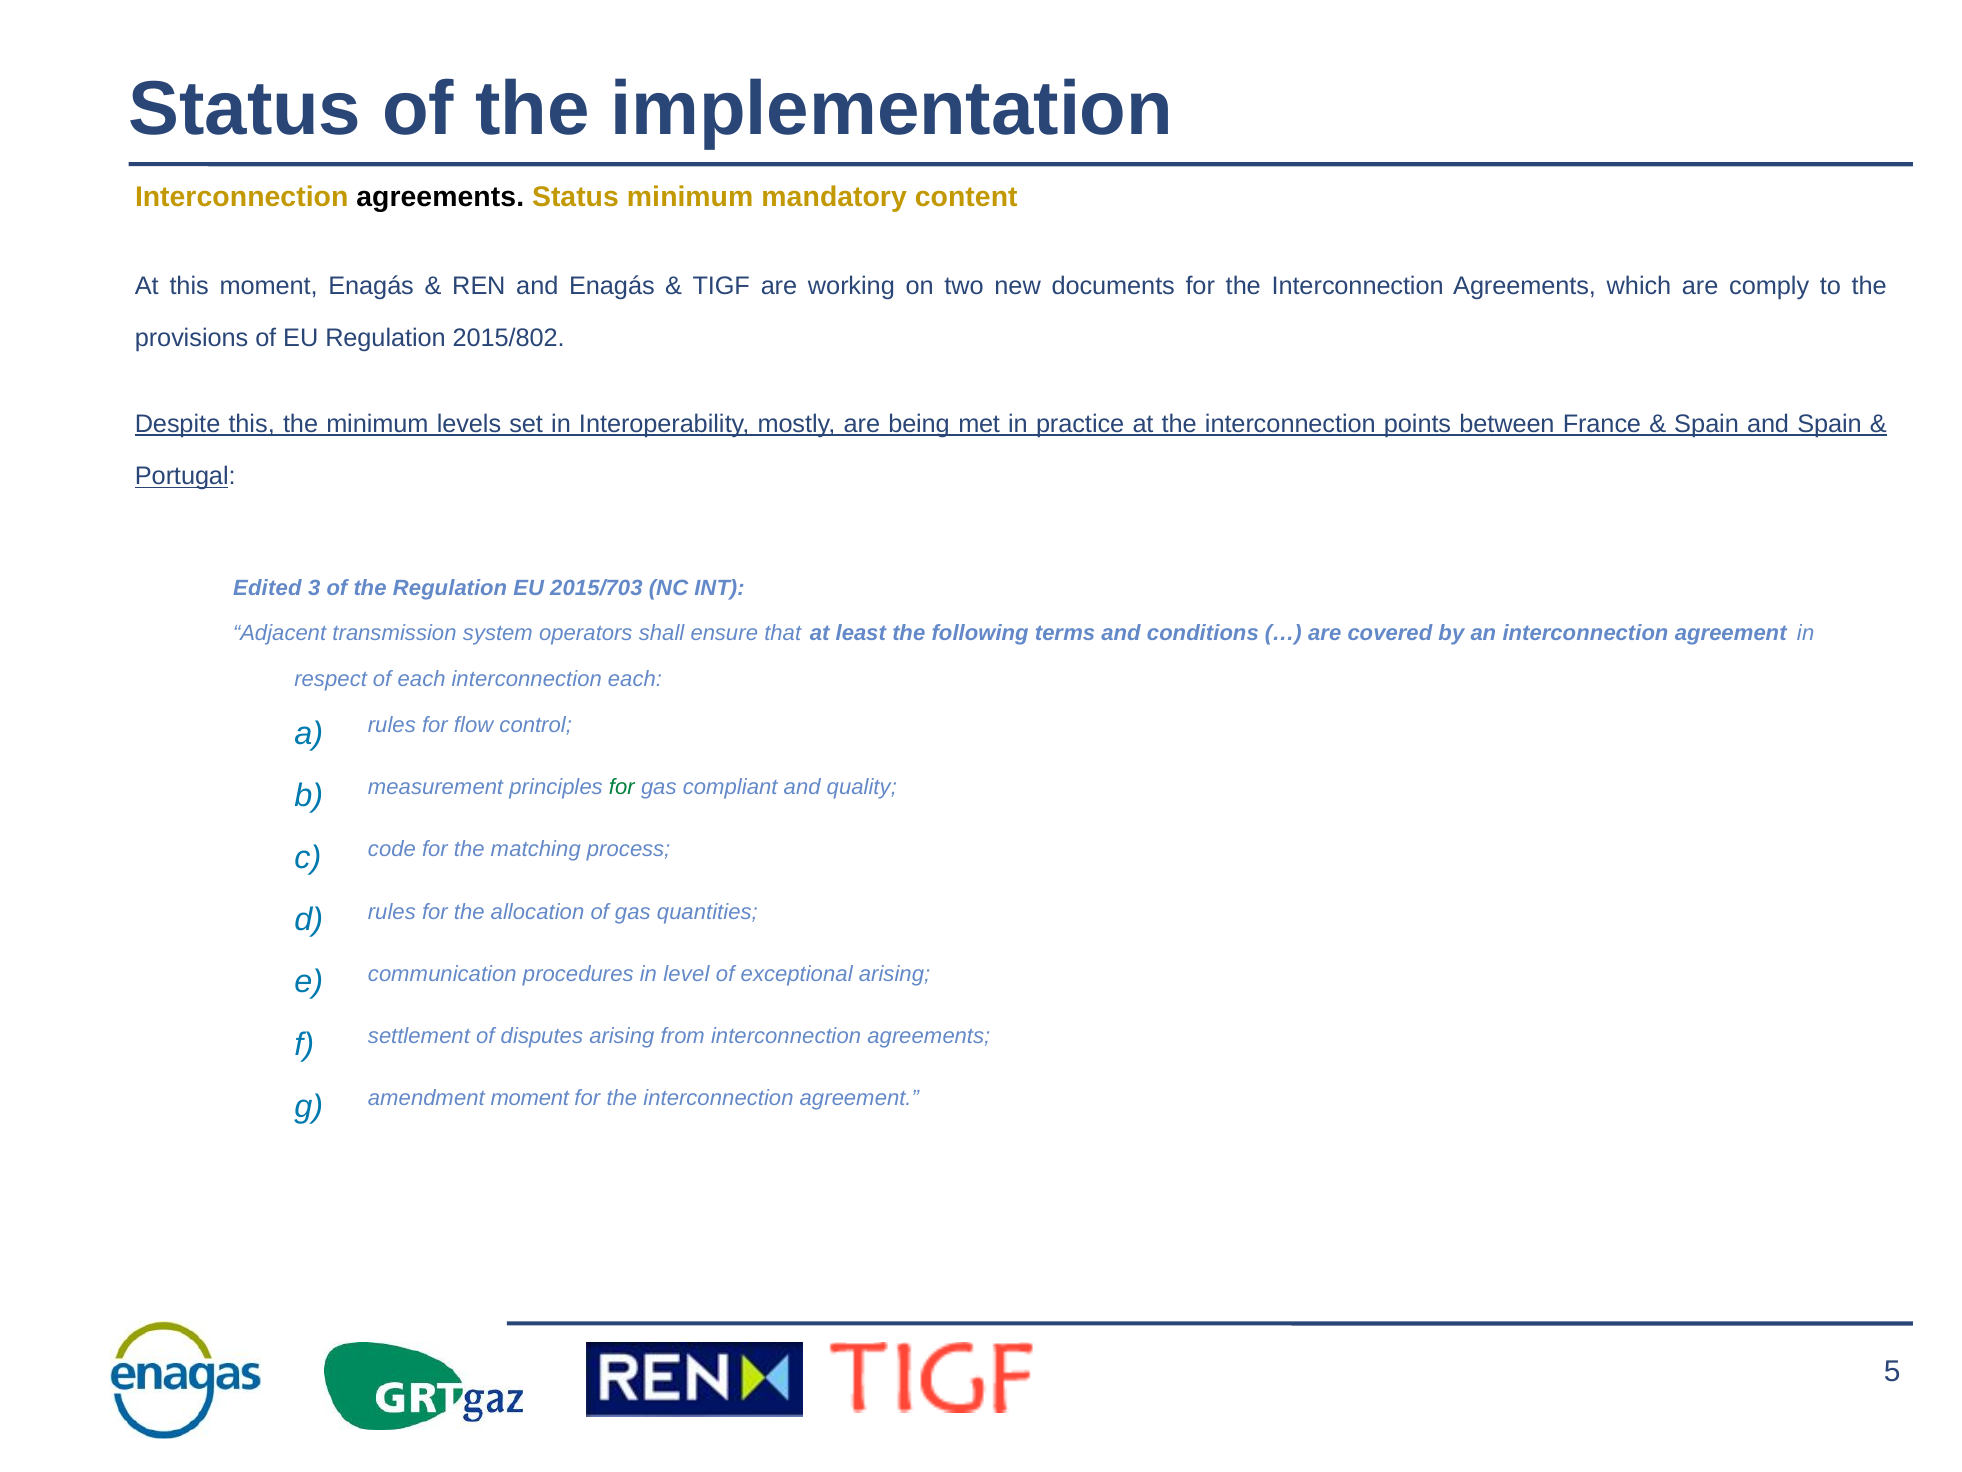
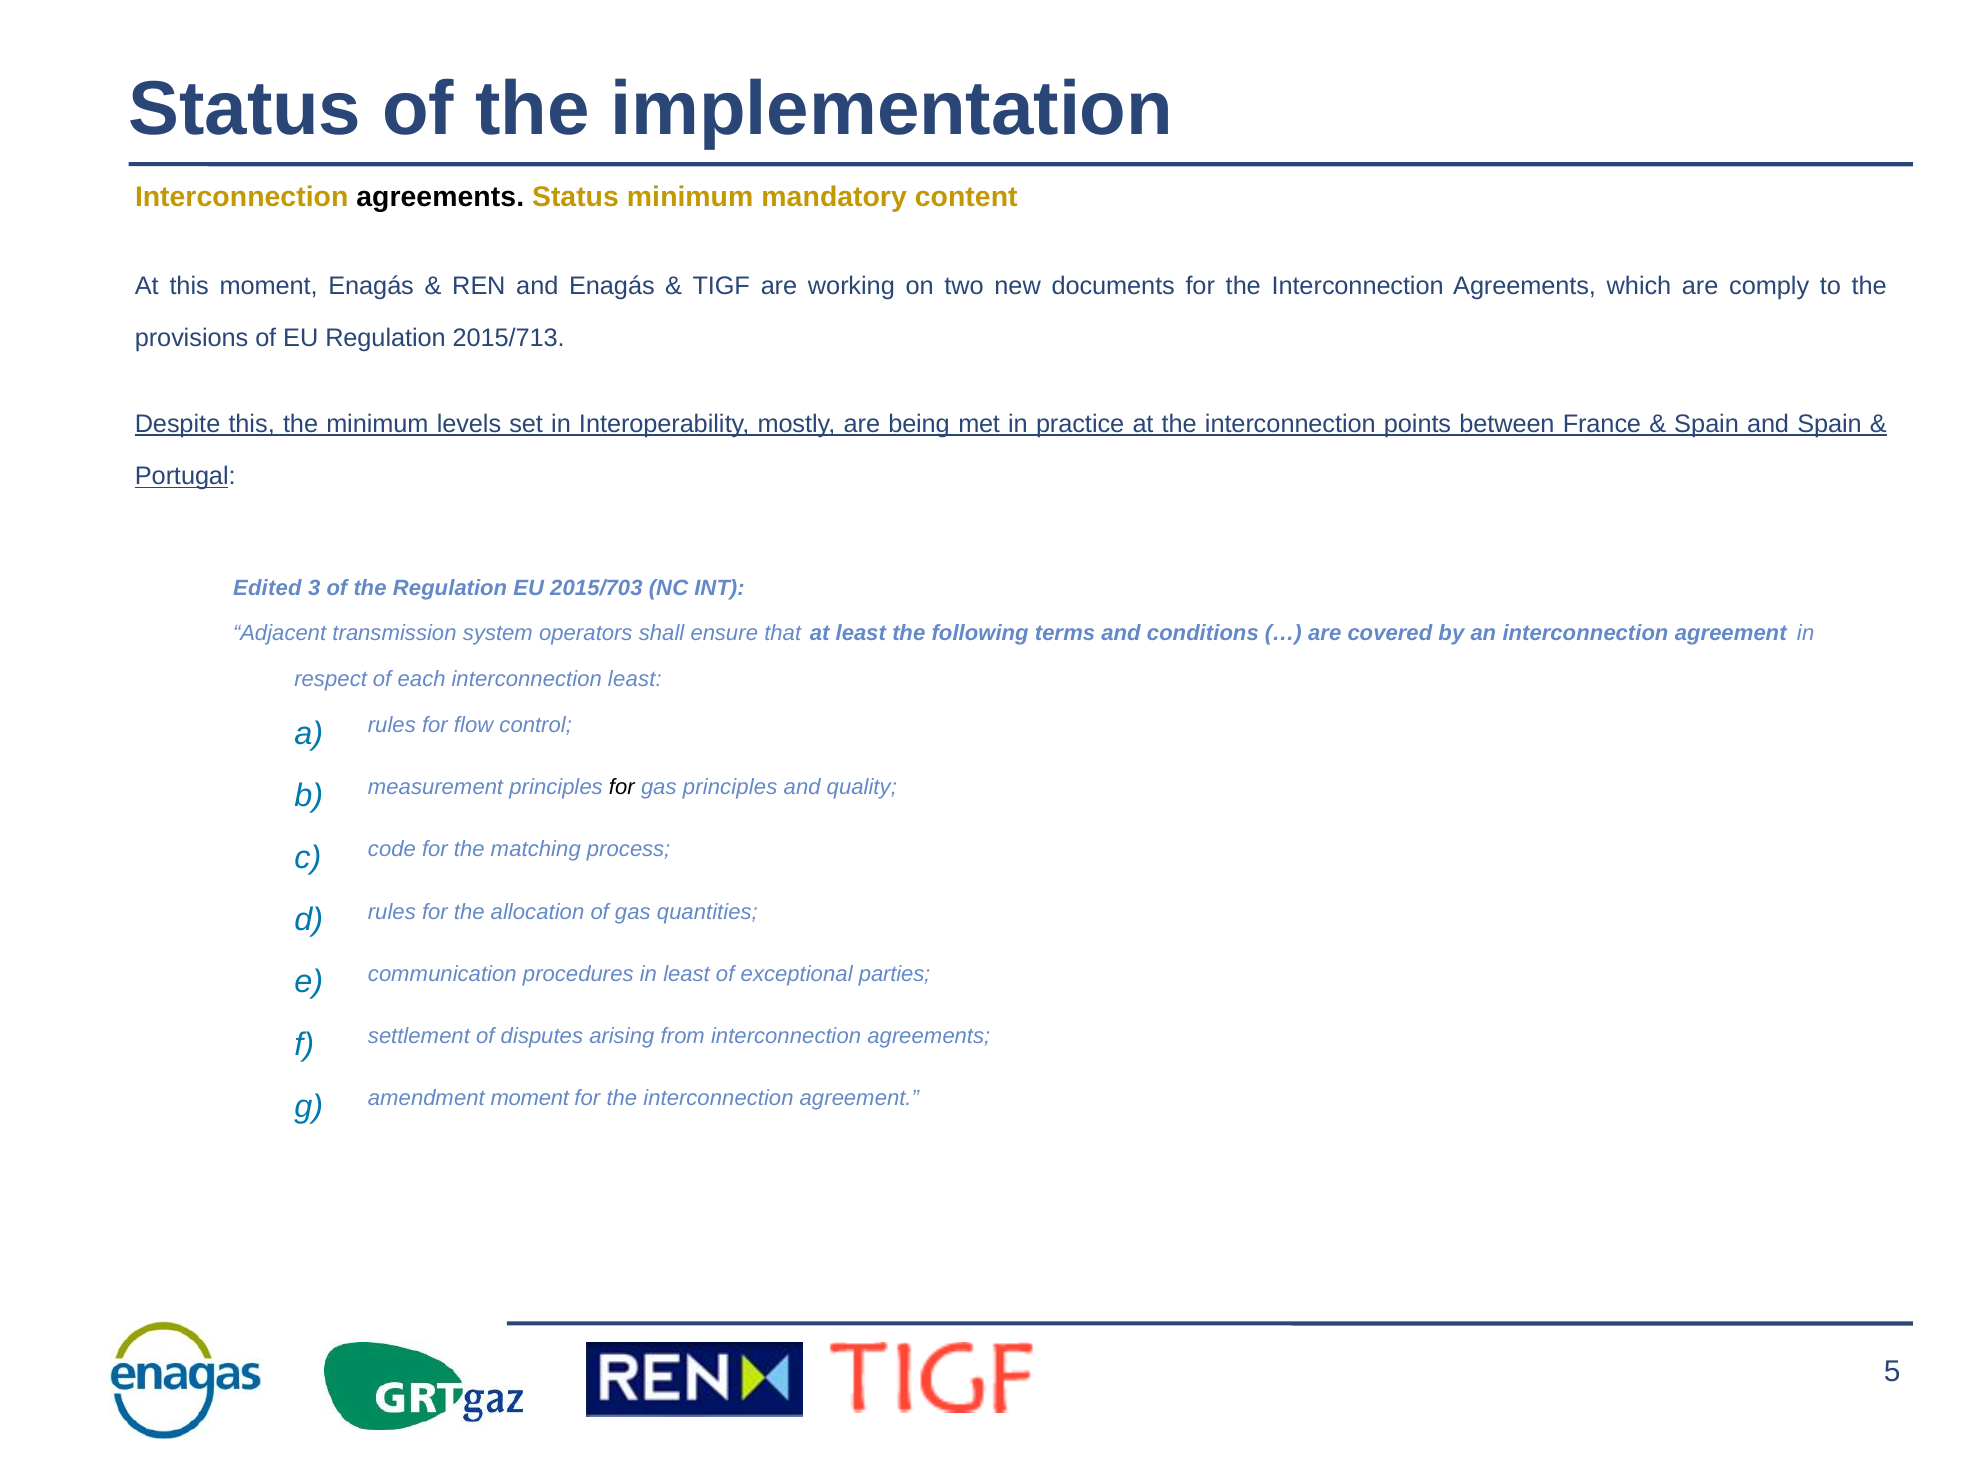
2015/802: 2015/802 -> 2015/713
interconnection each: each -> least
for at (622, 787) colour: green -> black
gas compliant: compliant -> principles
in level: level -> least
exceptional arising: arising -> parties
